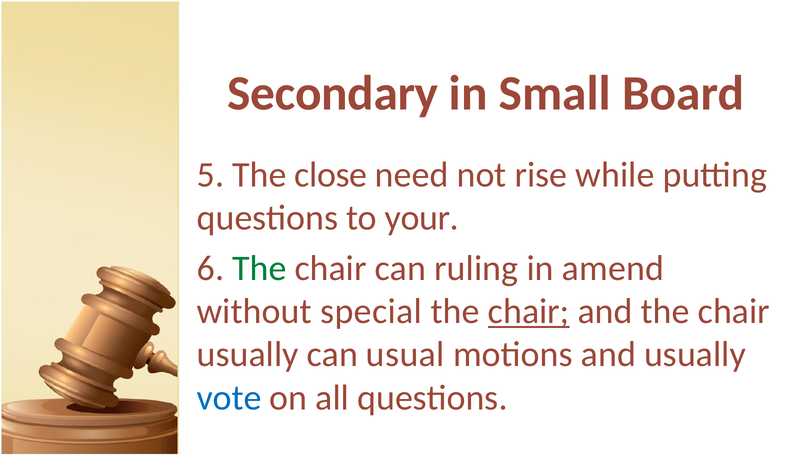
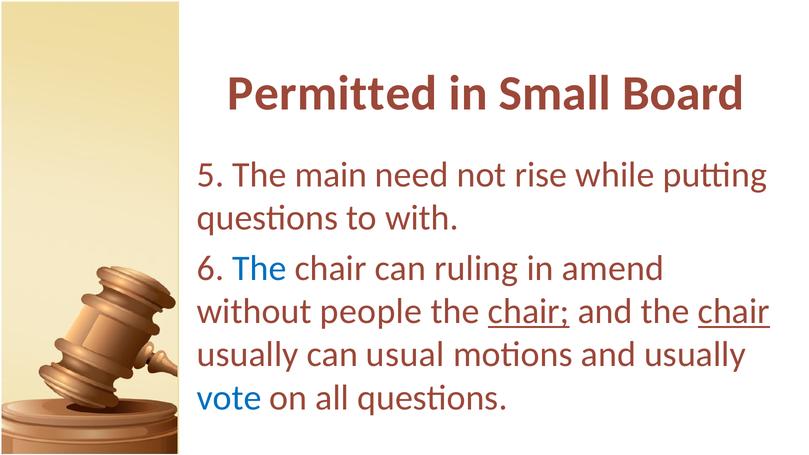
Secondary: Secondary -> Permitted
close: close -> main
your: your -> with
The at (259, 268) colour: green -> blue
special: special -> people
chair at (734, 311) underline: none -> present
